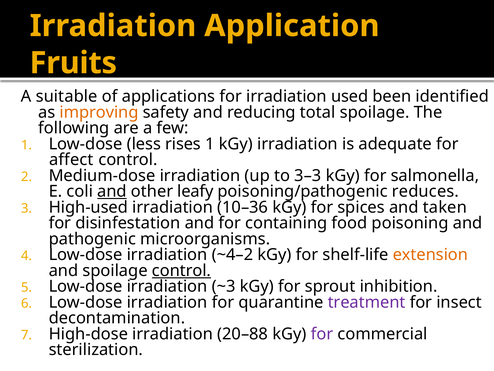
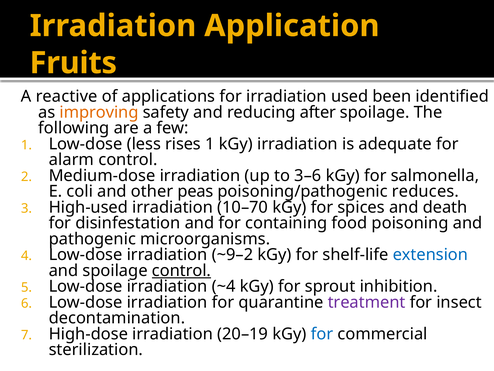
suitable: suitable -> reactive
total: total -> after
affect: affect -> alarm
3–3: 3–3 -> 3–6
and at (112, 191) underline: present -> none
leafy: leafy -> peas
10–36: 10–36 -> 10–70
taken: taken -> death
~4–2: ~4–2 -> ~9–2
extension colour: orange -> blue
~3: ~3 -> ~4
20–88: 20–88 -> 20–19
for at (322, 334) colour: purple -> blue
